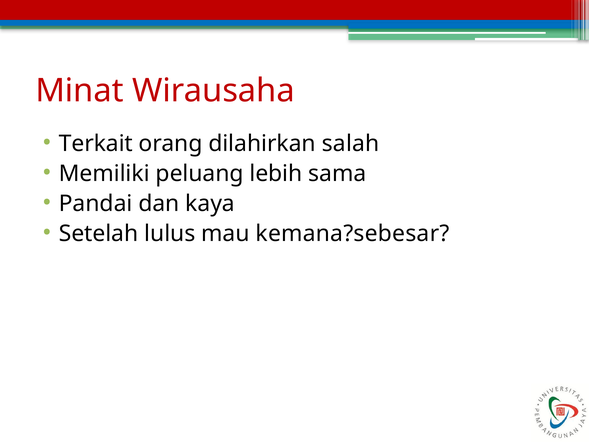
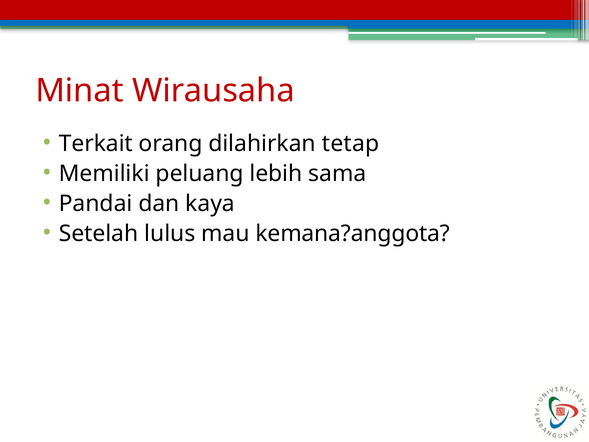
salah: salah -> tetap
kemana?sebesar: kemana?sebesar -> kemana?anggota
